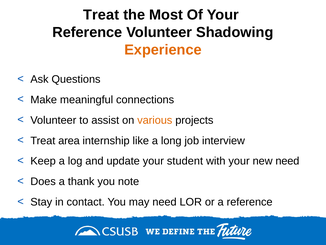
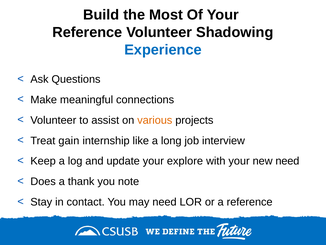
Treat at (101, 15): Treat -> Build
Experience colour: orange -> blue
area: area -> gain
student: student -> explore
